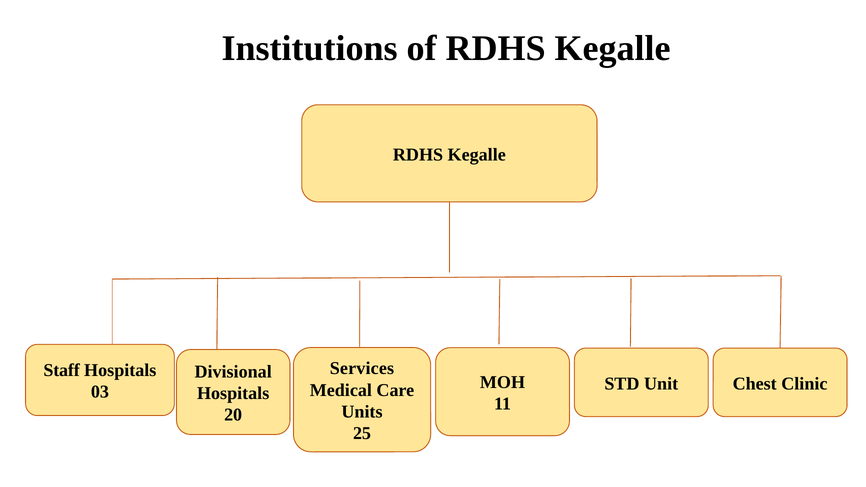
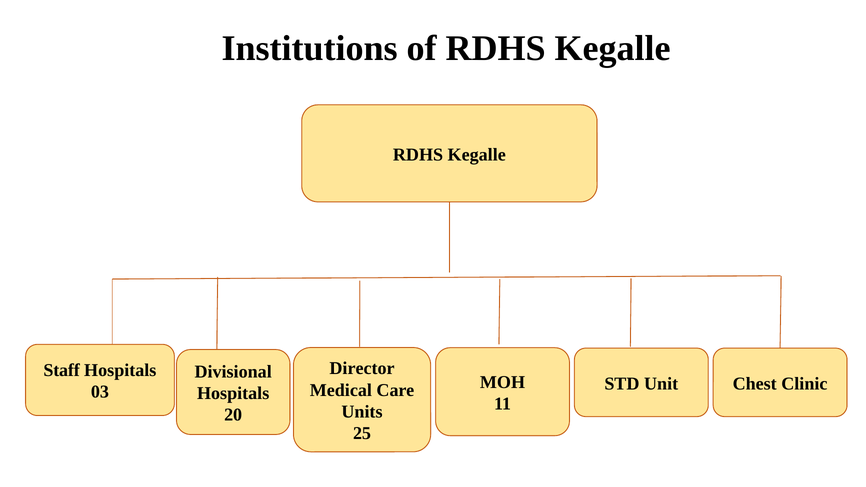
Services: Services -> Director
